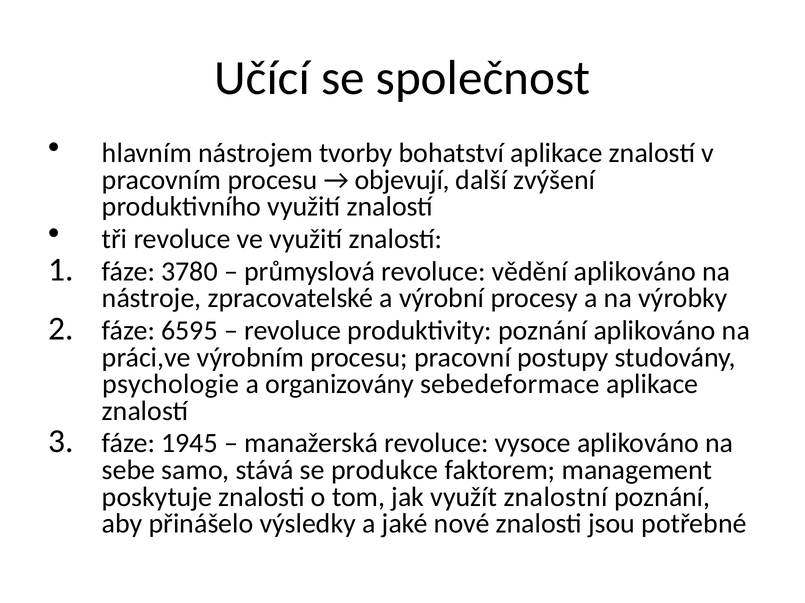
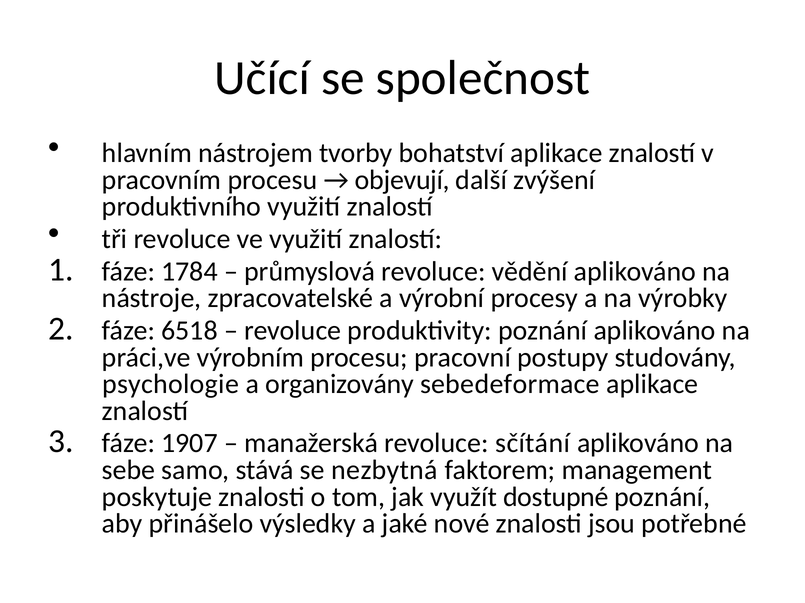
3780: 3780 -> 1784
6595: 6595 -> 6518
1945: 1945 -> 1907
vysoce: vysoce -> sčítání
produkce: produkce -> nezbytná
znalostní: znalostní -> dostupné
